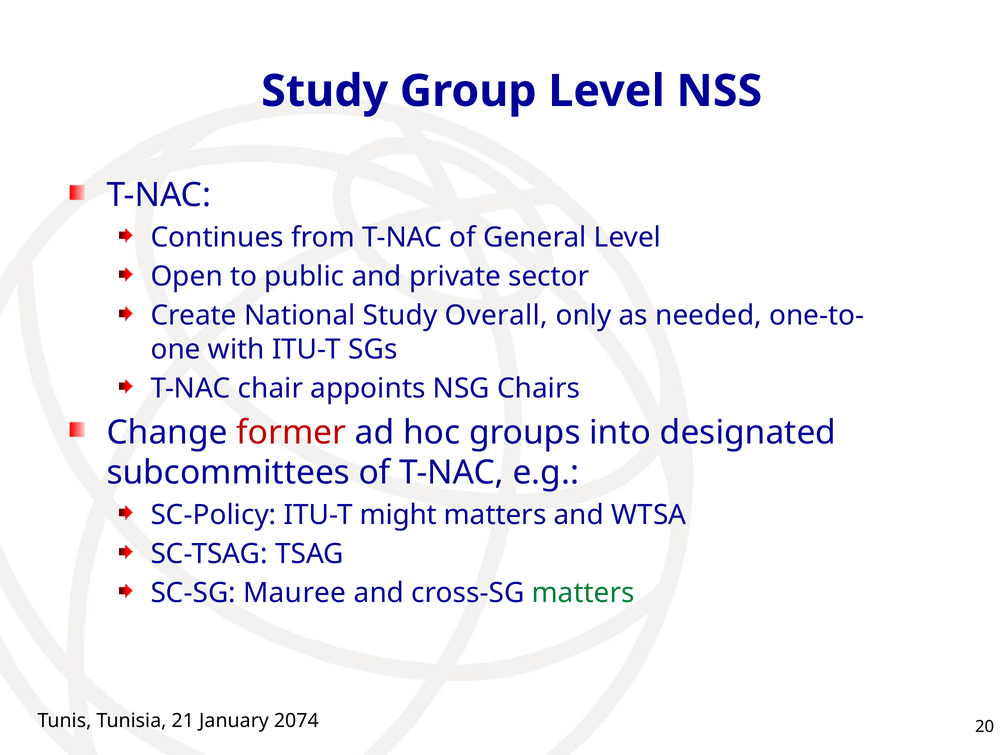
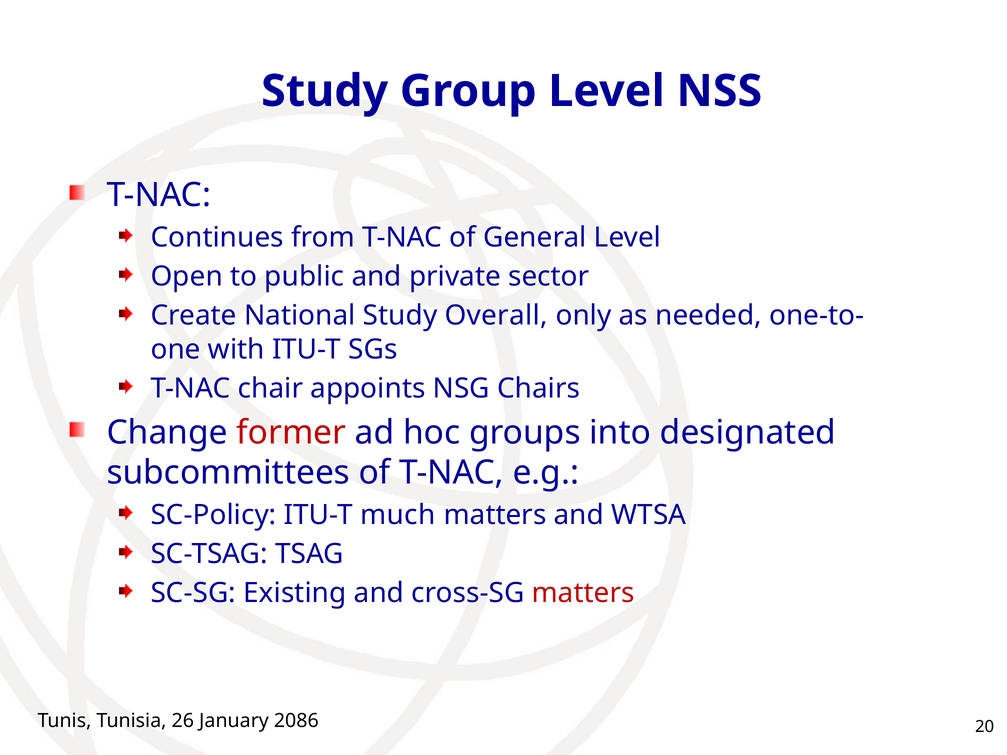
might: might -> much
Mauree: Mauree -> Existing
matters at (583, 593) colour: green -> red
21: 21 -> 26
2074: 2074 -> 2086
